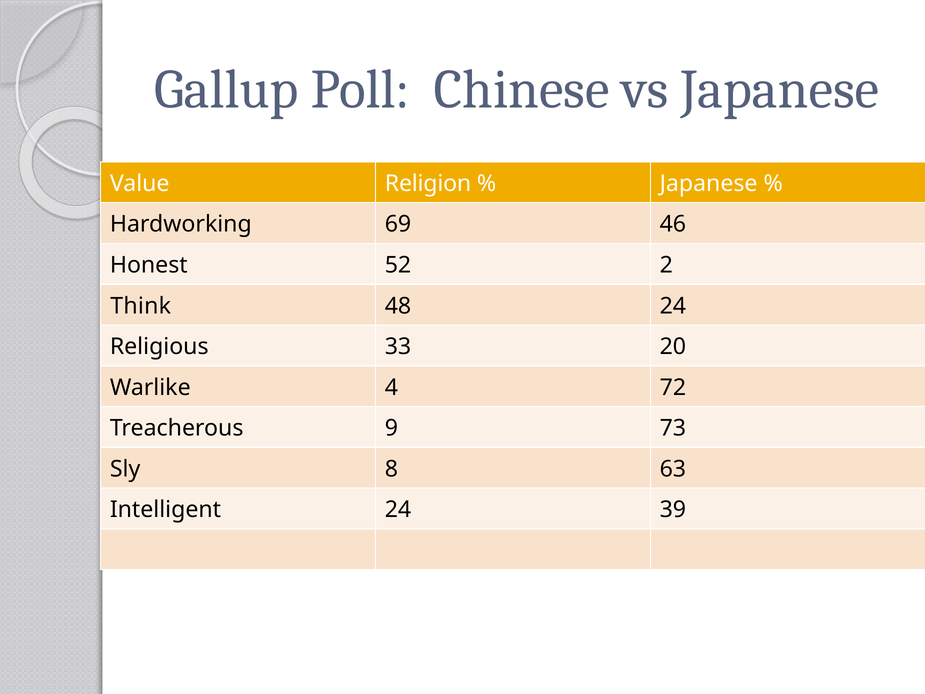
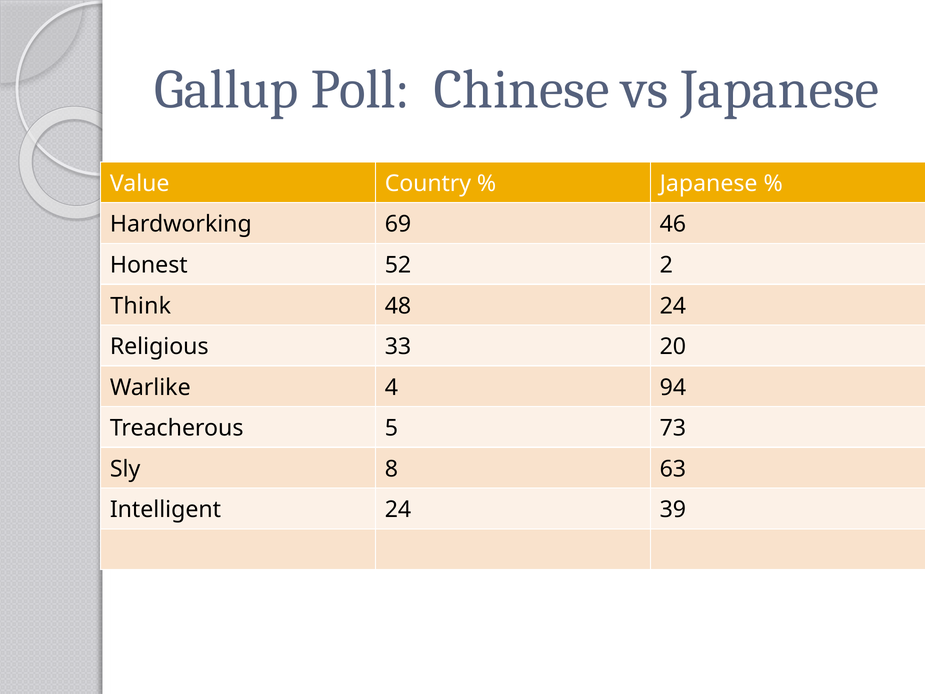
Religion: Religion -> Country
72: 72 -> 94
9: 9 -> 5
